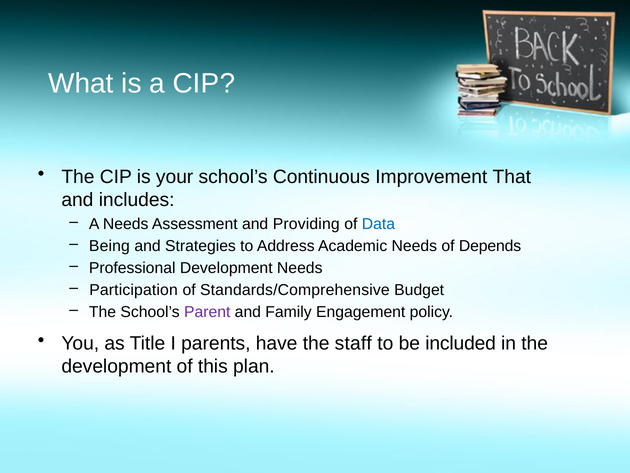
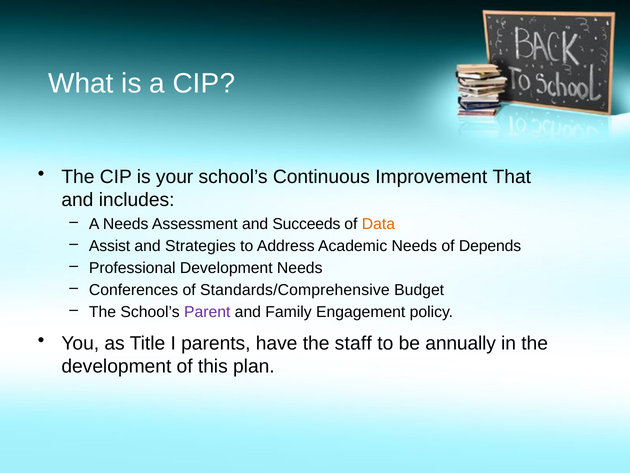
Providing: Providing -> Succeeds
Data colour: blue -> orange
Being: Being -> Assist
Participation: Participation -> Conferences
included: included -> annually
